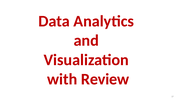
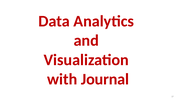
Review: Review -> Journal
